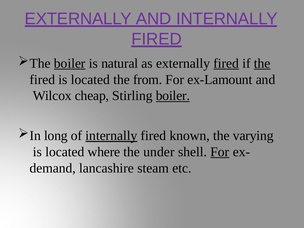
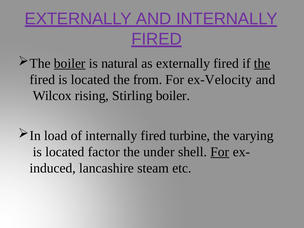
fired at (226, 63) underline: present -> none
ex-Lamount: ex-Lamount -> ex-Velocity
cheap: cheap -> rising
boiler at (173, 96) underline: present -> none
long: long -> load
internally at (111, 136) underline: present -> none
known: known -> turbine
where: where -> factor
demand: demand -> induced
